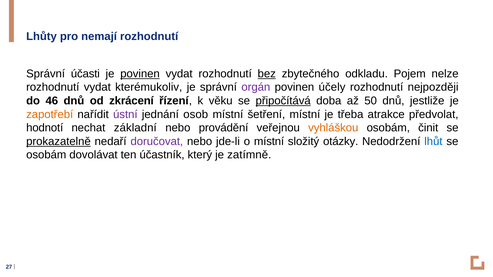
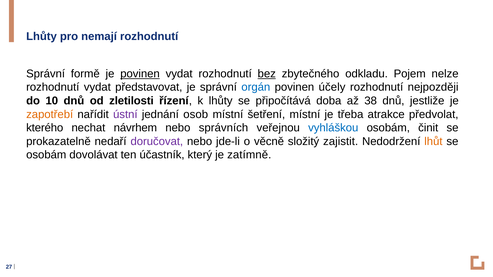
účasti: účasti -> formě
kterémukoliv: kterémukoliv -> představovat
orgán colour: purple -> blue
46: 46 -> 10
zkrácení: zkrácení -> zletilosti
k věku: věku -> lhůty
připočítává underline: present -> none
50: 50 -> 38
hodnotí: hodnotí -> kterého
základní: základní -> návrhem
provádění: provádění -> správních
vyhláškou colour: orange -> blue
prokazatelně underline: present -> none
o místní: místní -> věcně
otázky: otázky -> zajistit
lhůt colour: blue -> orange
